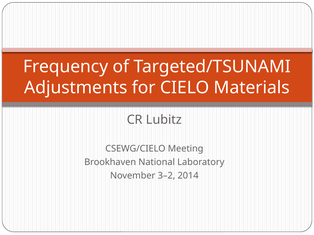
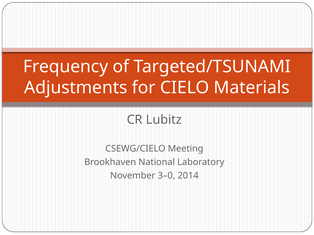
3–2: 3–2 -> 3–0
